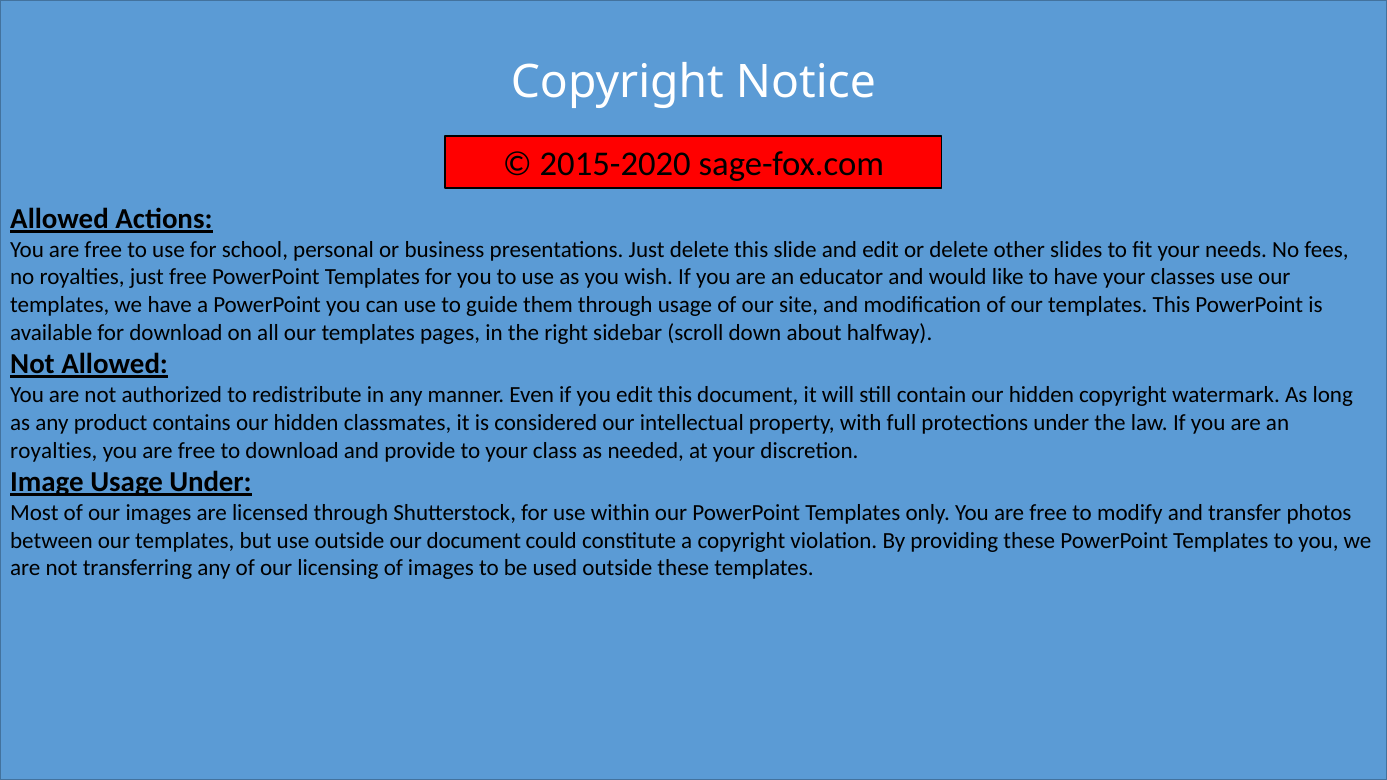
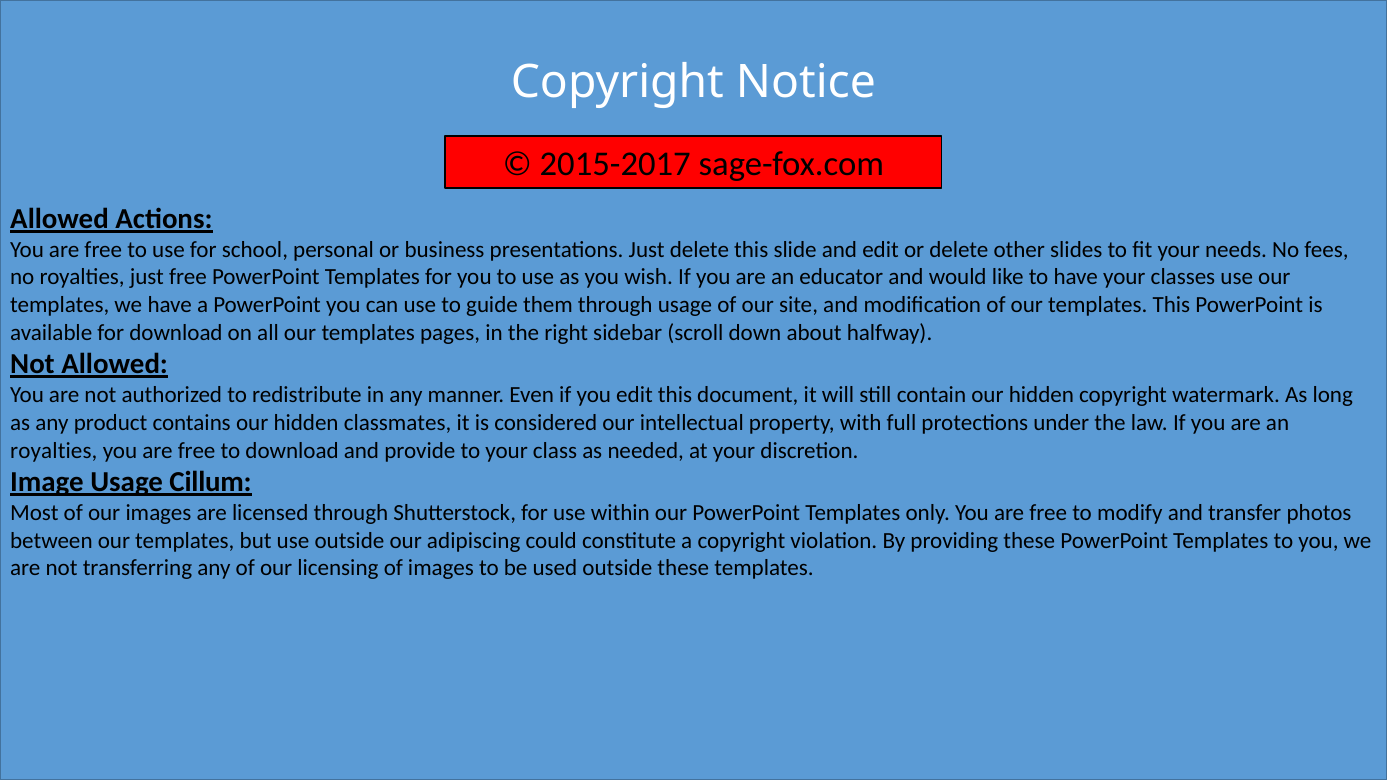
2015-2020: 2015-2020 -> 2015-2017
Usage Under: Under -> Cillum
our document: document -> adipiscing
